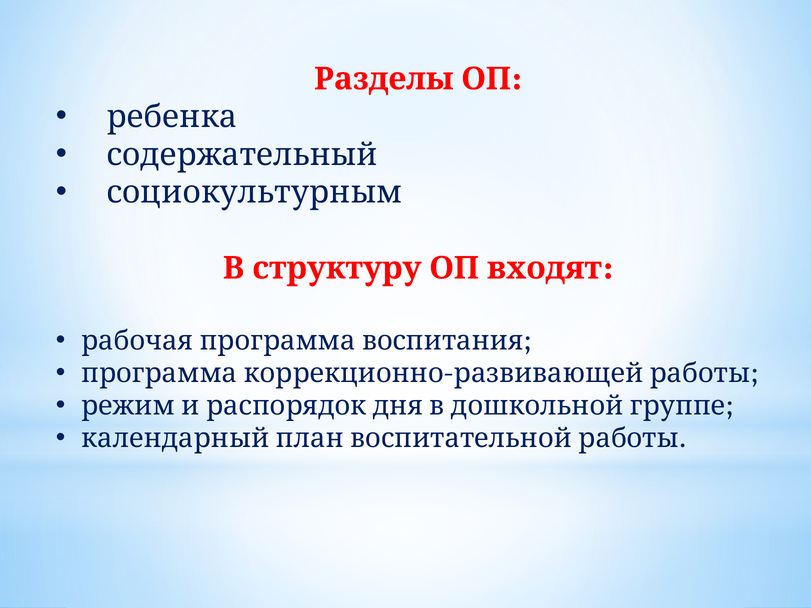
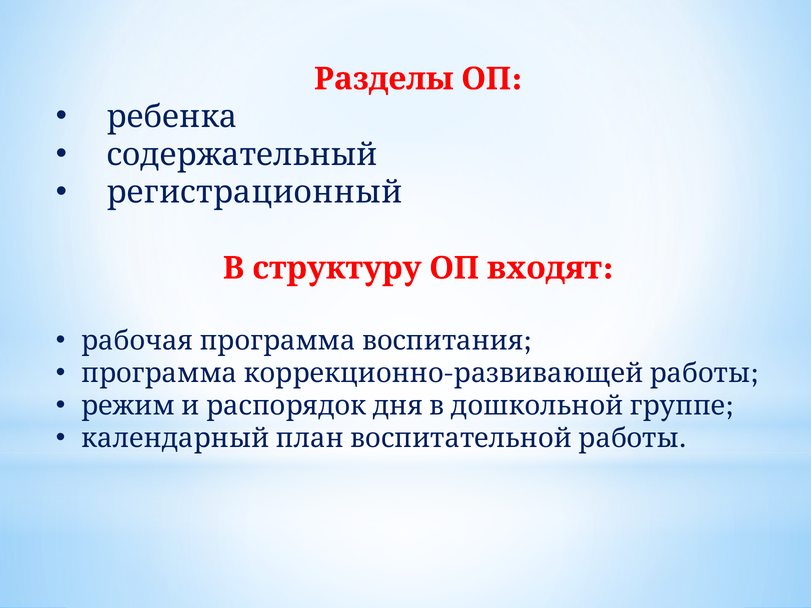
социокультурным: социокультурным -> регистрационный
